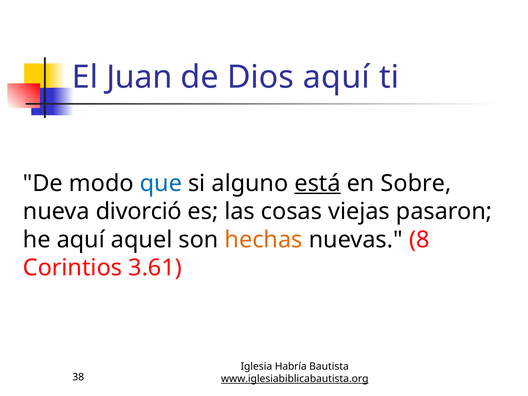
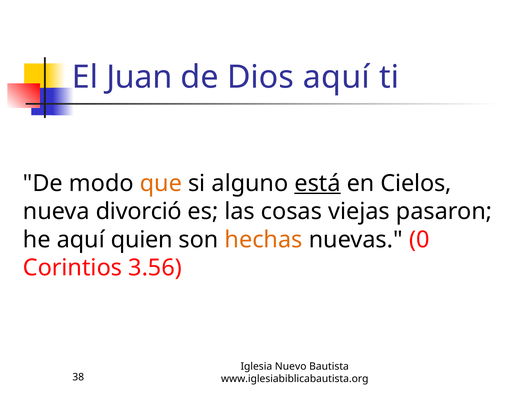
que colour: blue -> orange
Sobre: Sobre -> Cielos
aquel: aquel -> quien
8: 8 -> 0
3.61: 3.61 -> 3.56
Habría: Habría -> Nuevo
www.iglesiabiblicabautista.org underline: present -> none
